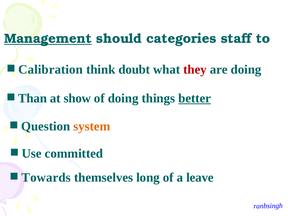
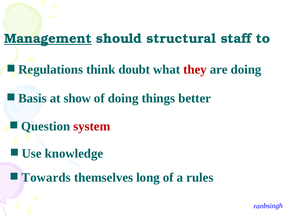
categories: categories -> structural
Calibration: Calibration -> Regulations
Than: Than -> Basis
better underline: present -> none
system colour: orange -> red
committed: committed -> knowledge
leave: leave -> rules
